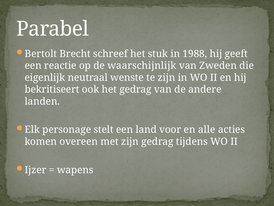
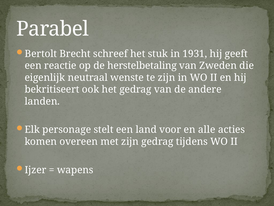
1988: 1988 -> 1931
waarschijnlijk: waarschijnlijk -> herstelbetaling
